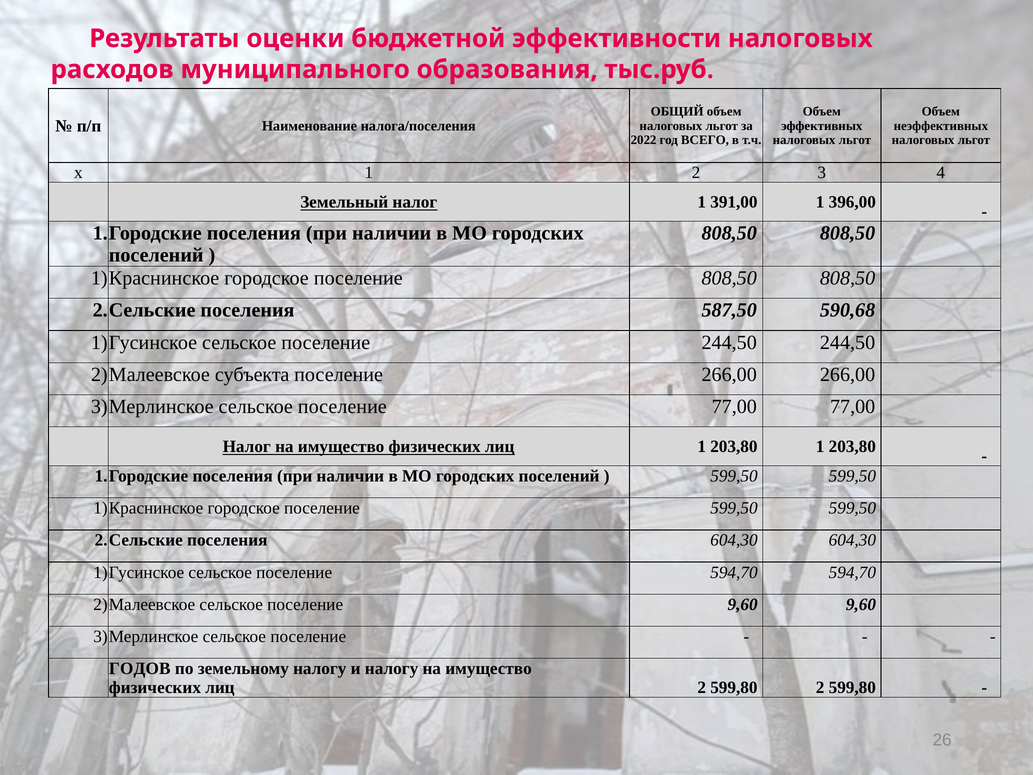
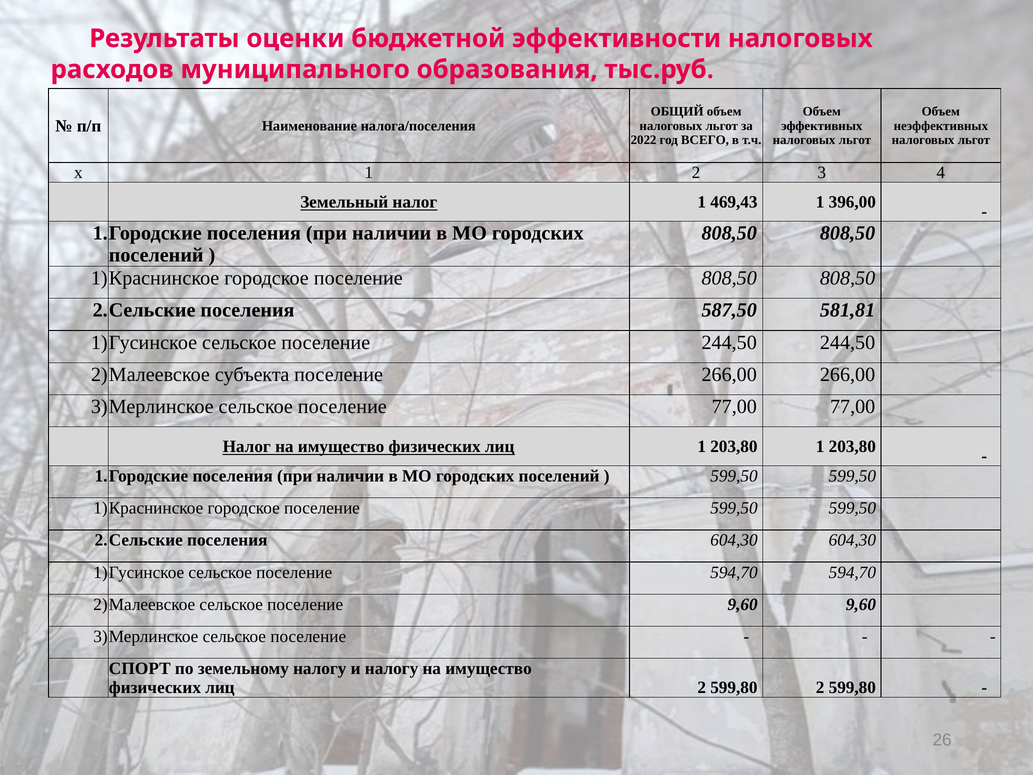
391,00: 391,00 -> 469,43
590,68: 590,68 -> 581,81
ГОДОВ: ГОДОВ -> СПОРТ
